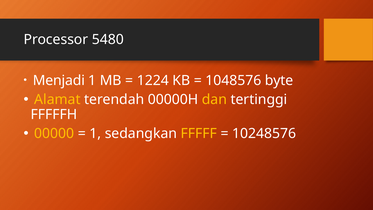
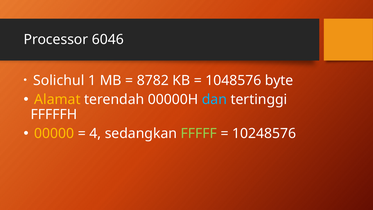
5480: 5480 -> 6046
Menjadi: Menjadi -> Solichul
1224: 1224 -> 8782
dan colour: yellow -> light blue
1 at (95, 133): 1 -> 4
FFFFF colour: yellow -> light green
